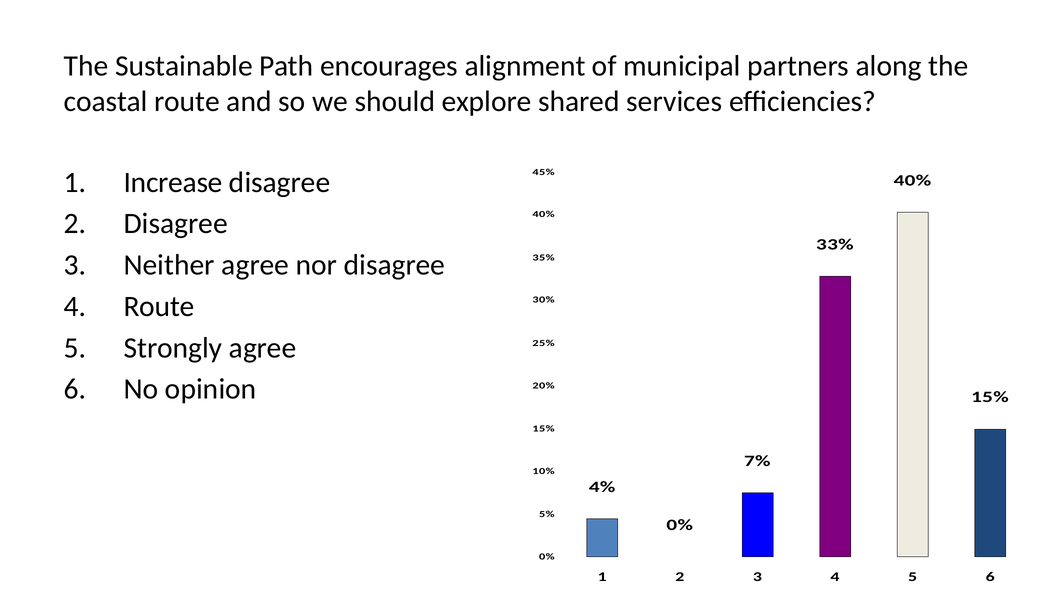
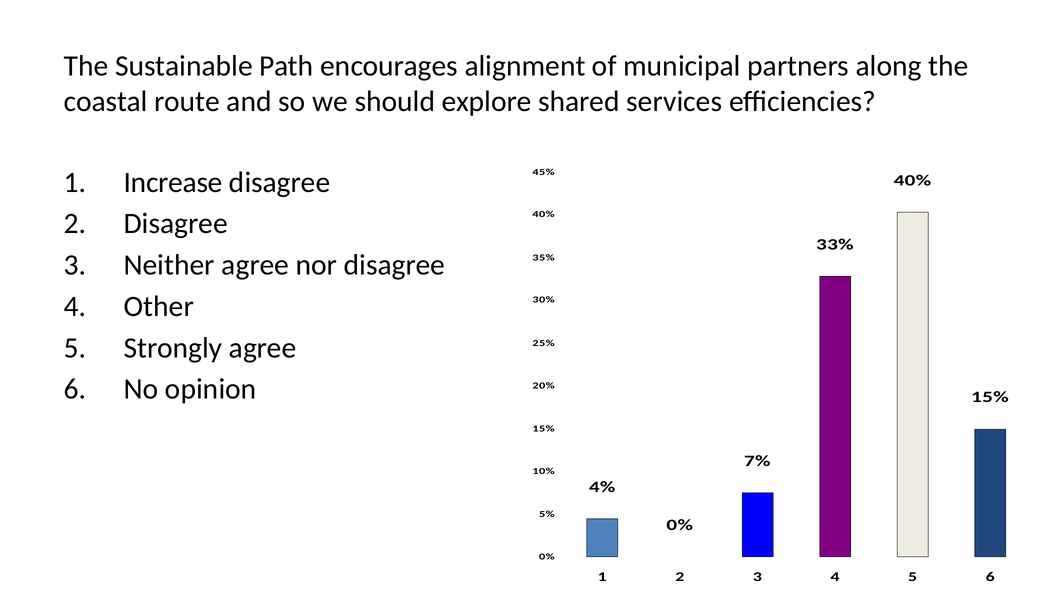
Route at (159, 307): Route -> Other
